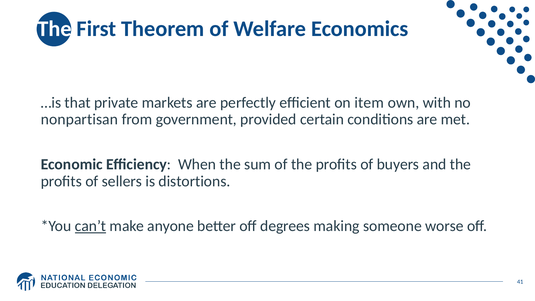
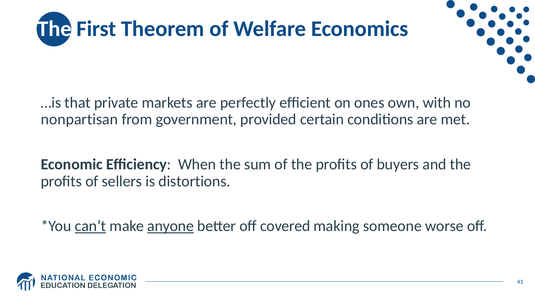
item: item -> ones
anyone underline: none -> present
degrees: degrees -> covered
